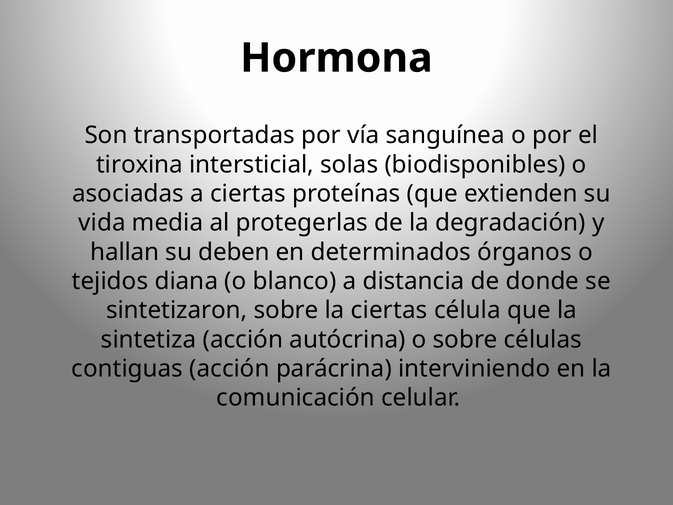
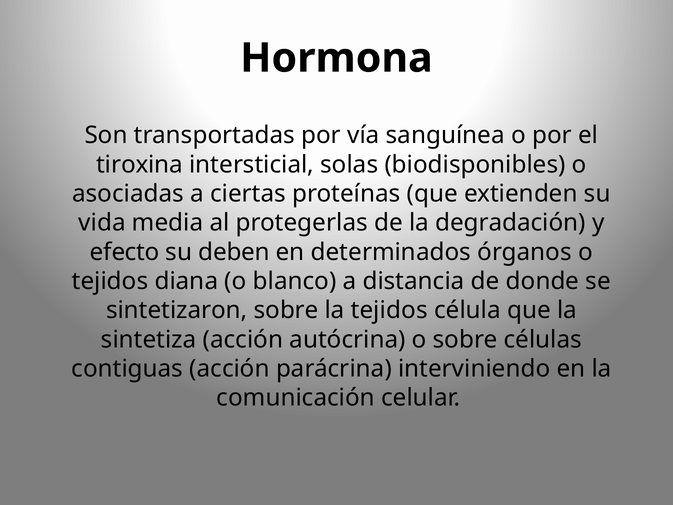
hallan: hallan -> efecto
la ciertas: ciertas -> tejidos
